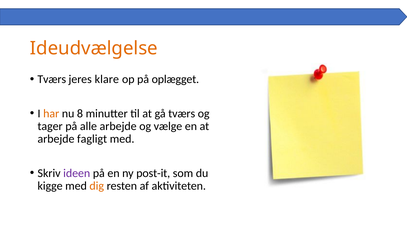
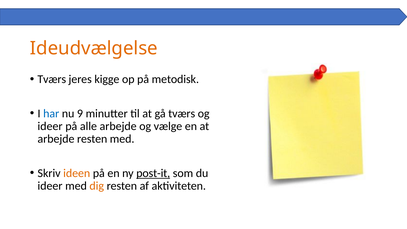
klare: klare -> kigge
oplægget: oplægget -> metodisk
har colour: orange -> blue
8: 8 -> 9
tager at (50, 126): tager -> ideer
arbejde fagligt: fagligt -> resten
ideen colour: purple -> orange
post-it underline: none -> present
kigge at (50, 186): kigge -> ideer
